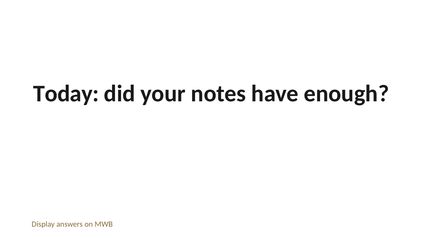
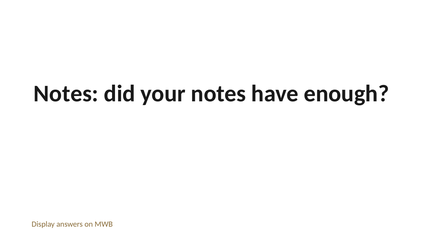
Today at (66, 94): Today -> Notes
